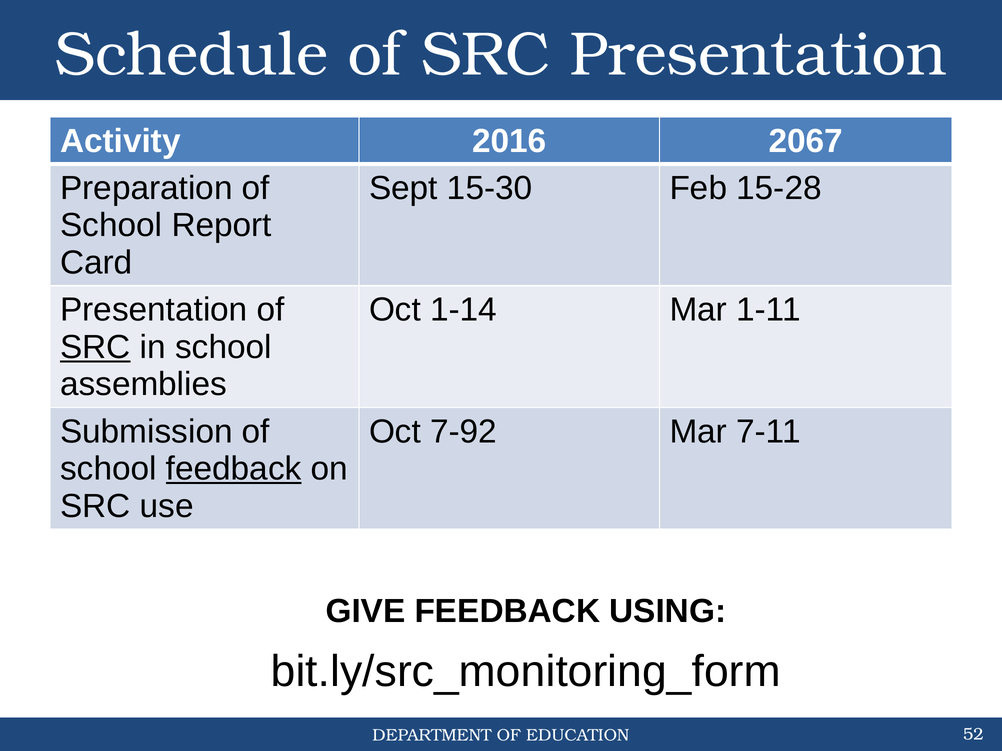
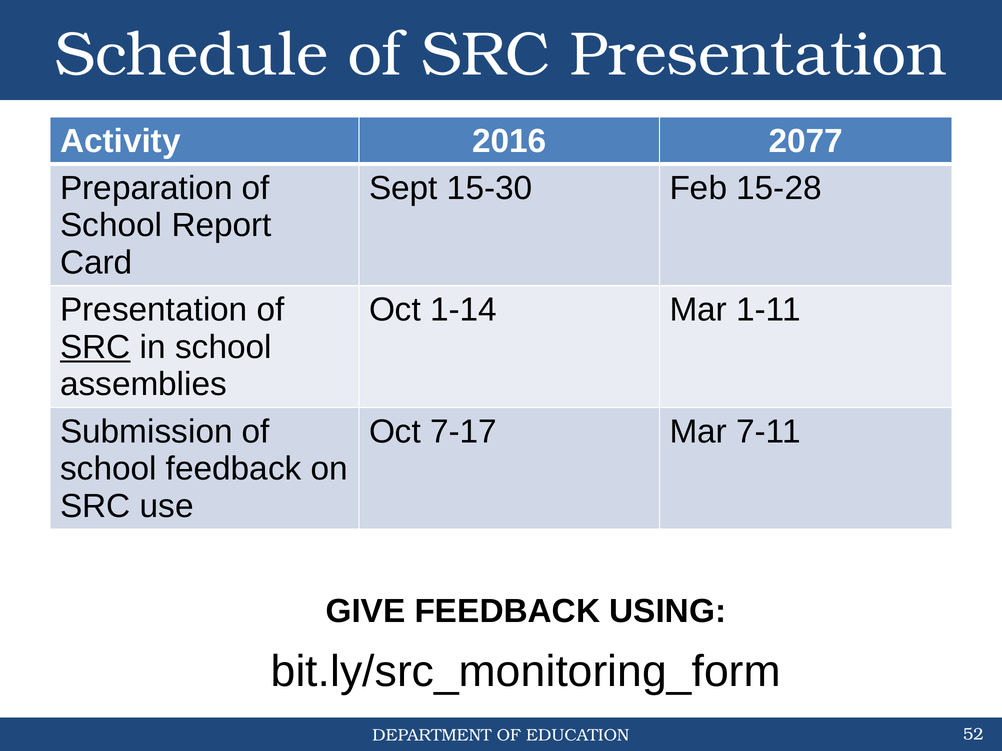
2067: 2067 -> 2077
7-92: 7-92 -> 7-17
feedback at (234, 469) underline: present -> none
